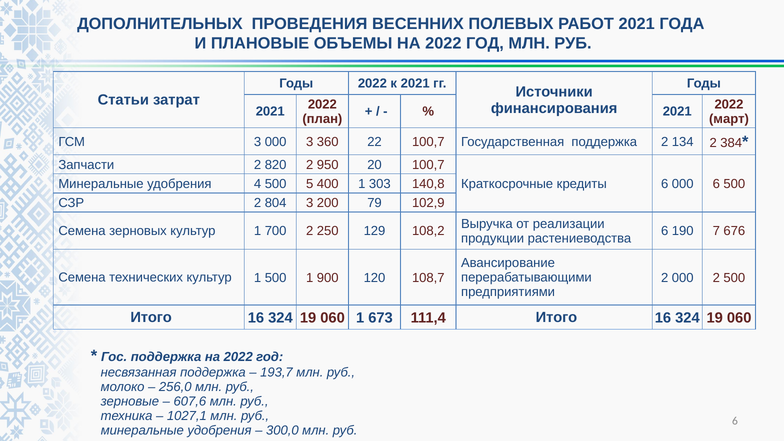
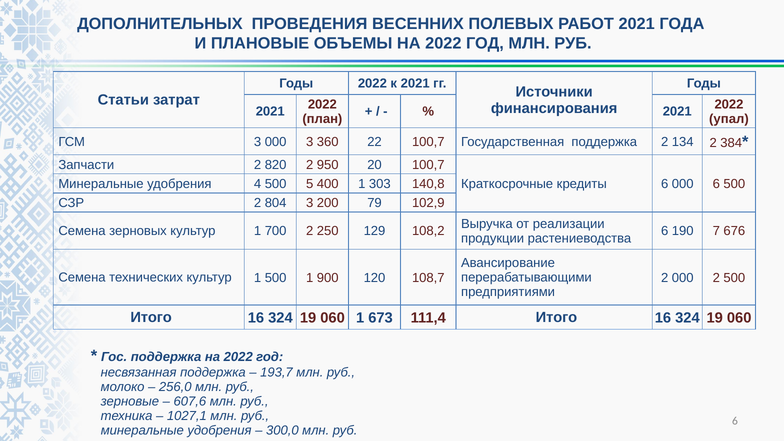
март: март -> упал
